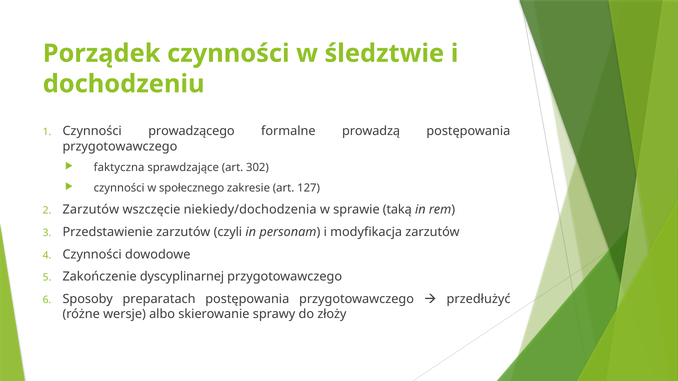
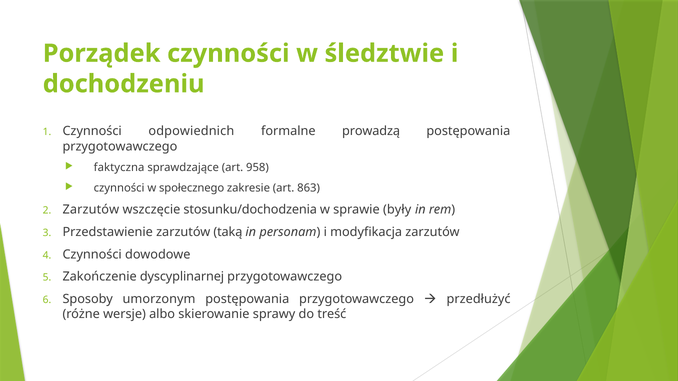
prowadzącego: prowadzącego -> odpowiednich
302: 302 -> 958
127: 127 -> 863
niekiedy/dochodzenia: niekiedy/dochodzenia -> stosunku/dochodzenia
taką: taką -> były
czyli: czyli -> taką
preparatach: preparatach -> umorzonym
złoży: złoży -> treść
